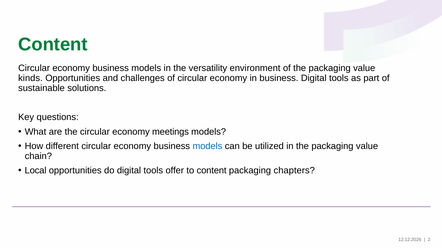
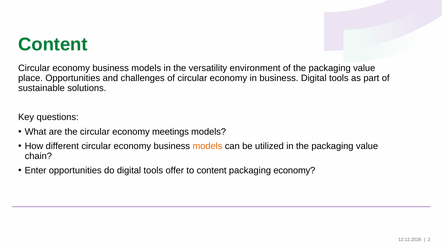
kinds: kinds -> place
models at (207, 147) colour: blue -> orange
Local: Local -> Enter
packaging chapters: chapters -> economy
